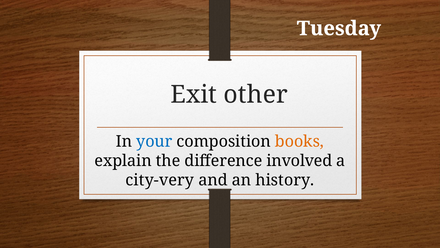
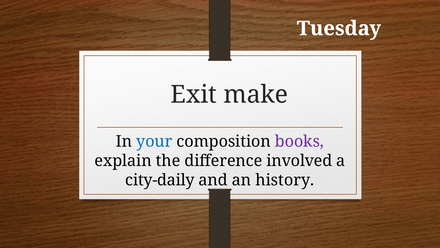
other: other -> make
books colour: orange -> purple
city-very: city-very -> city-daily
